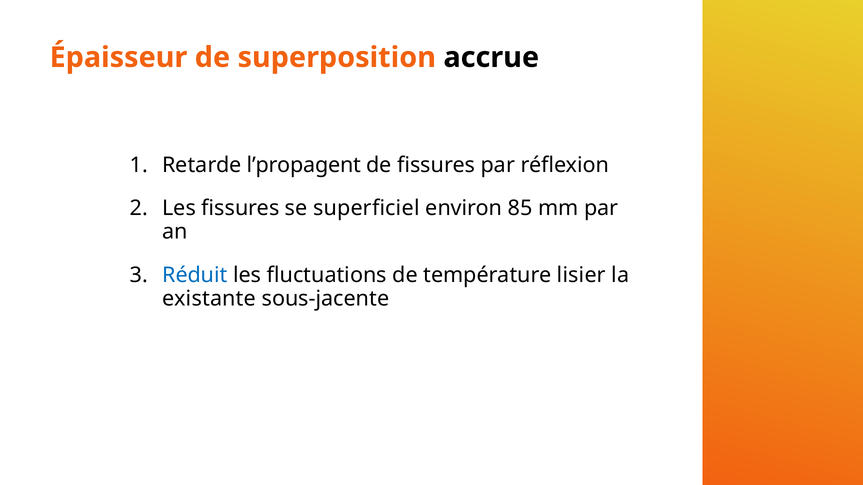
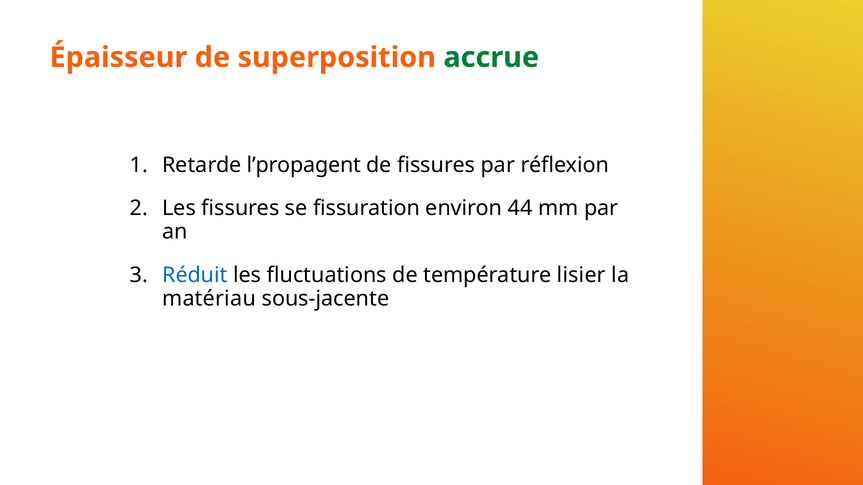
accrue colour: black -> green
superficiel: superficiel -> fissuration
85: 85 -> 44
existante: existante -> matériau
